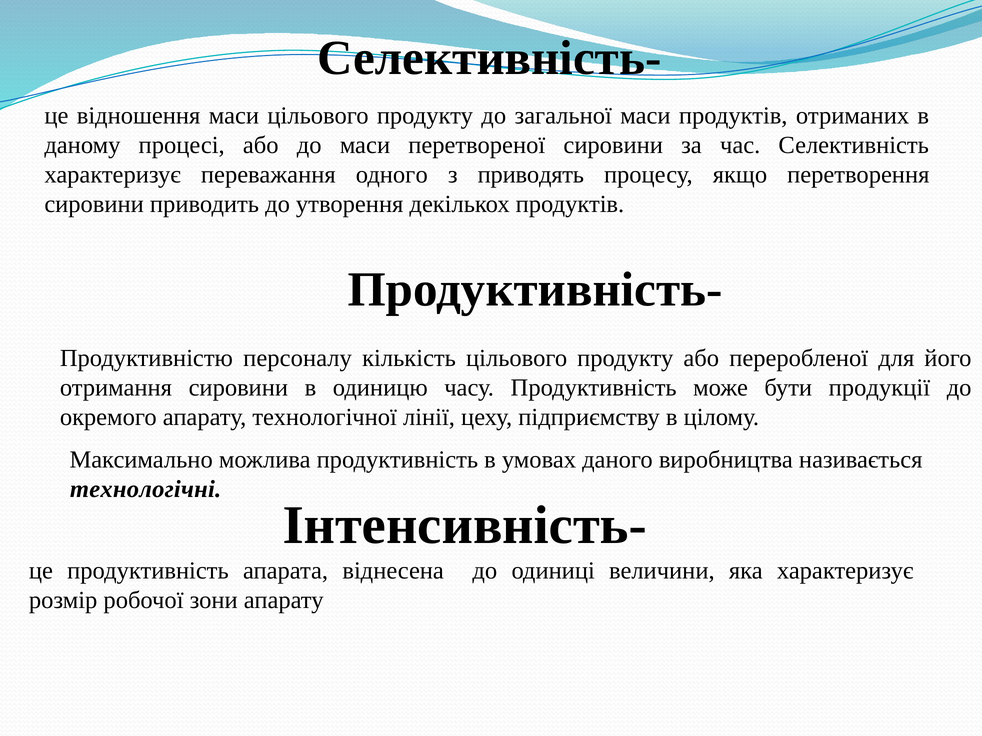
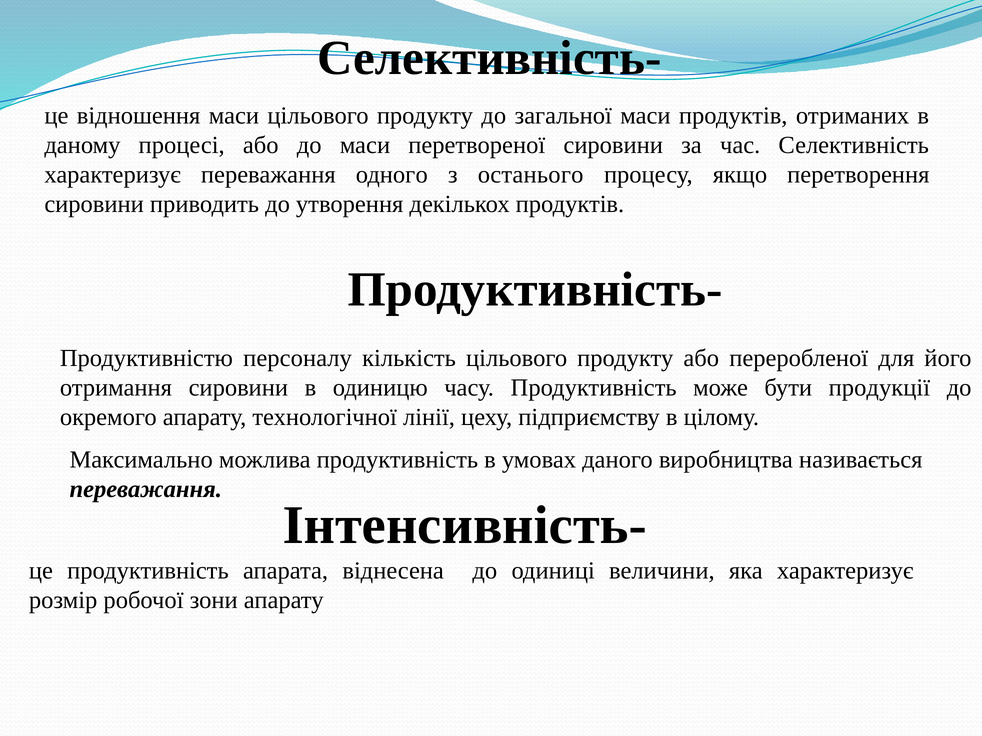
приводять: приводять -> останього
технологічні at (146, 489): технологічні -> переважання
